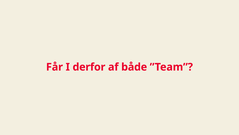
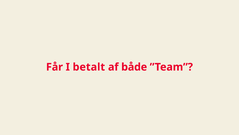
derfor: derfor -> betalt
